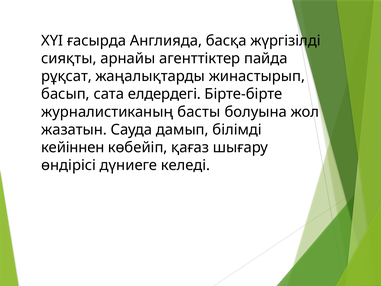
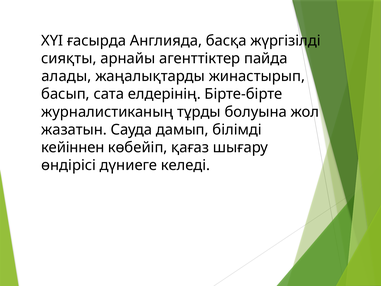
рұқсат: рұқсат -> алады
елдердегі: елдердегі -> елдерінің
басты: басты -> тұрды
